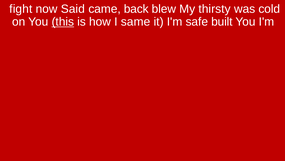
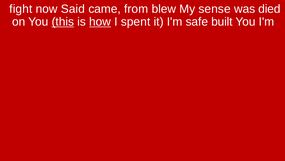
back: back -> from
thirsty: thirsty -> sense
cold: cold -> died
how underline: none -> present
same: same -> spent
